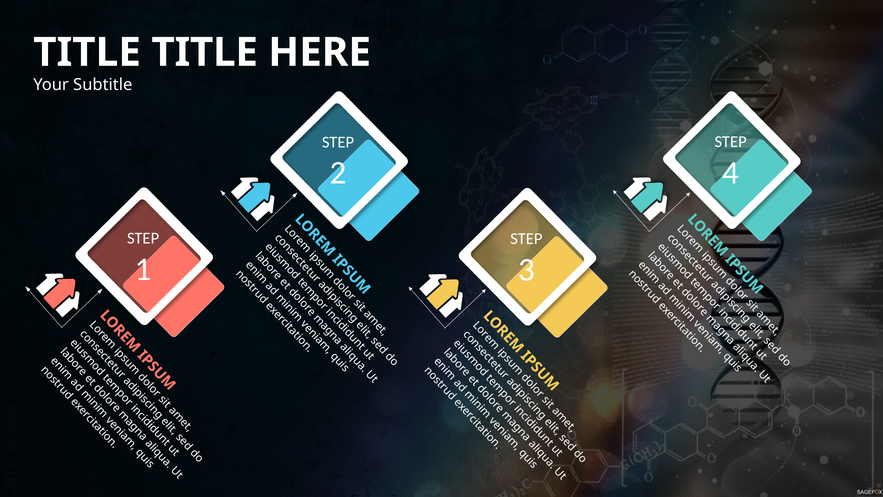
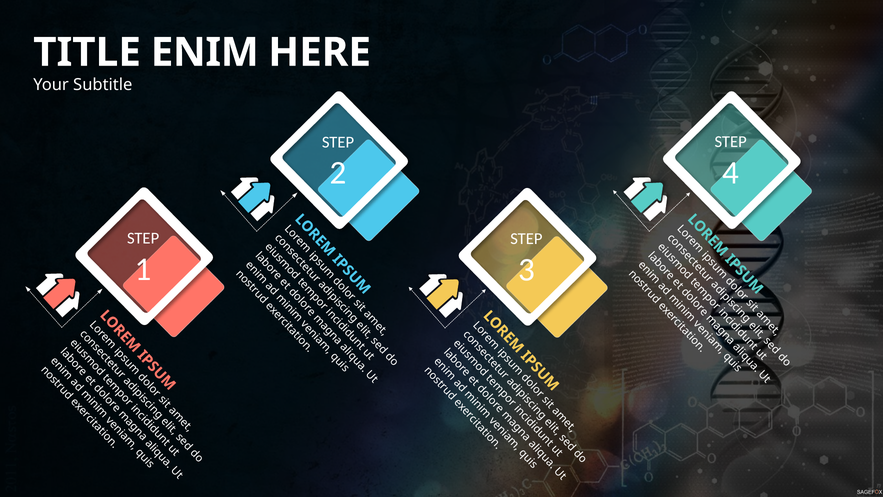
TITLE at (205, 52): TITLE -> ENIM
